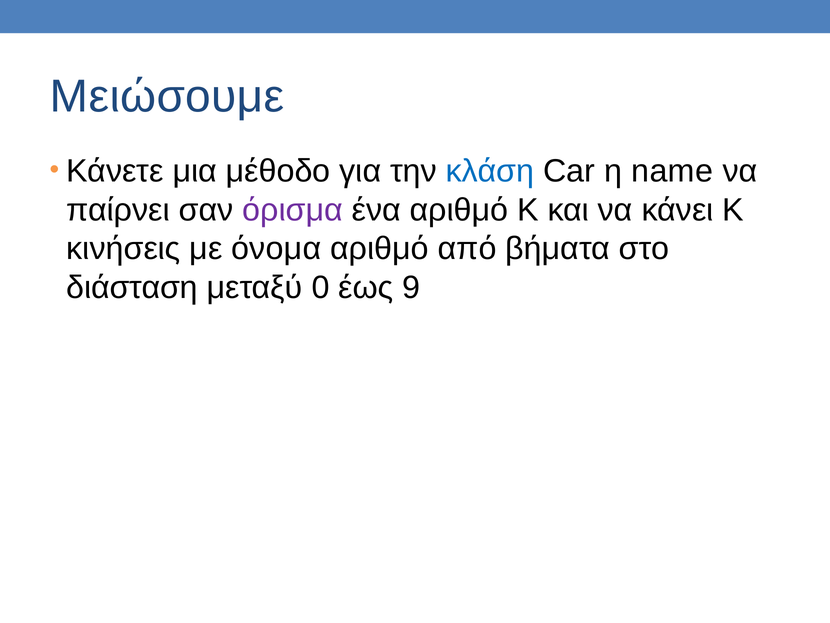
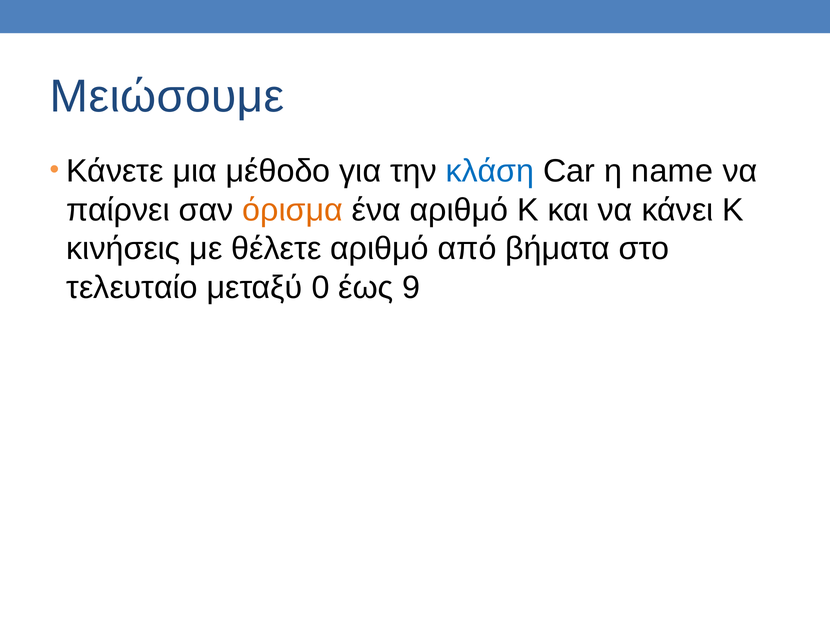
όρισμα colour: purple -> orange
όνομα: όνομα -> θέλετε
διάσταση: διάσταση -> τελευταίο
